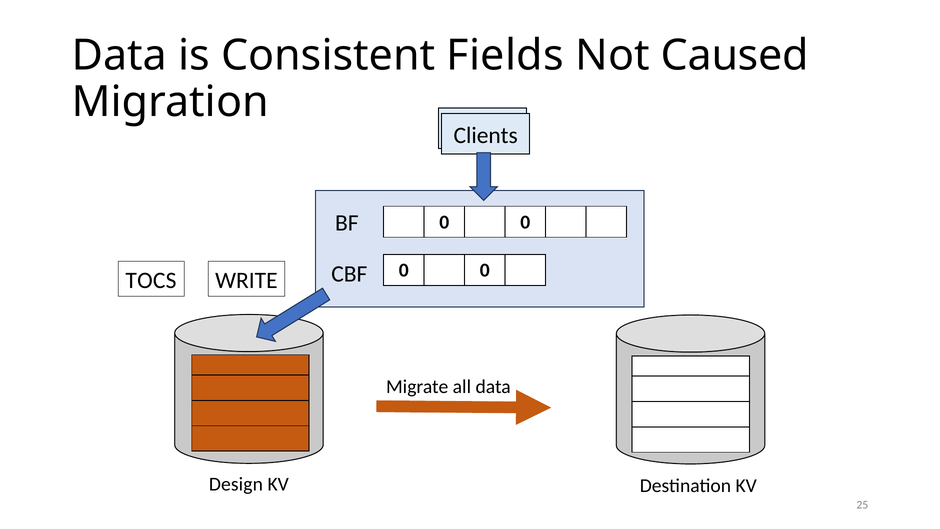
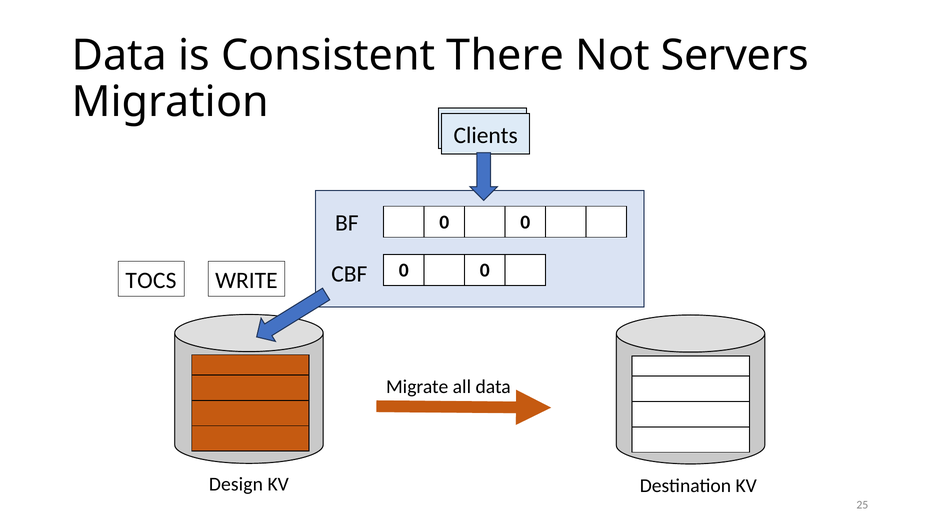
Fields: Fields -> There
Caused: Caused -> Servers
